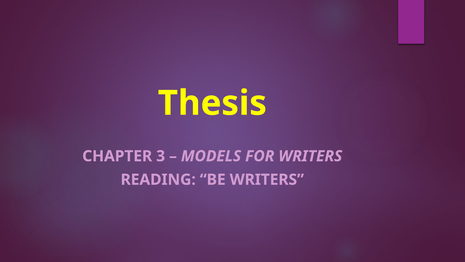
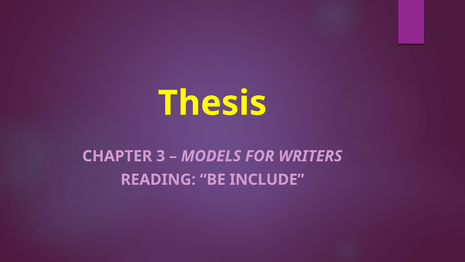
BE WRITERS: WRITERS -> INCLUDE
